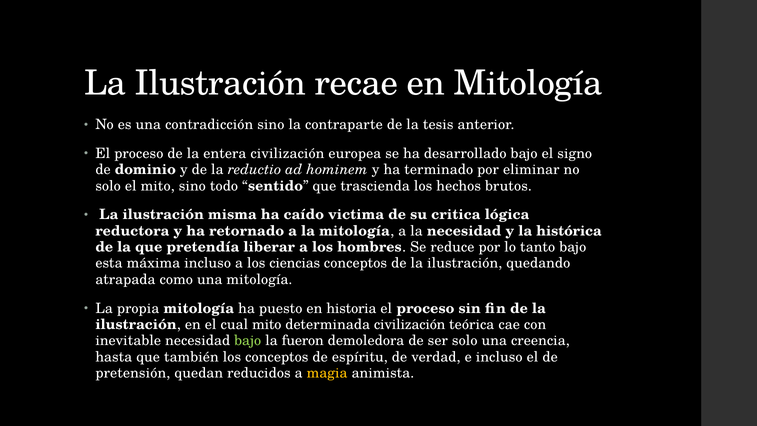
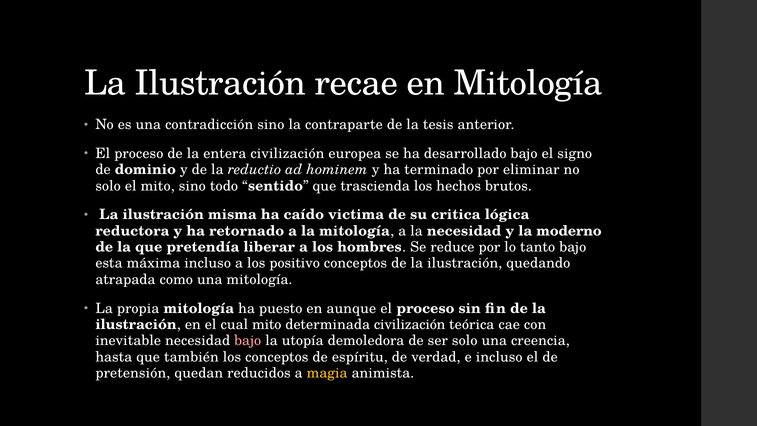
histórica: histórica -> moderno
ciencias: ciencias -> positivo
historia: historia -> aunque
bajo at (248, 341) colour: light green -> pink
fueron: fueron -> utopía
